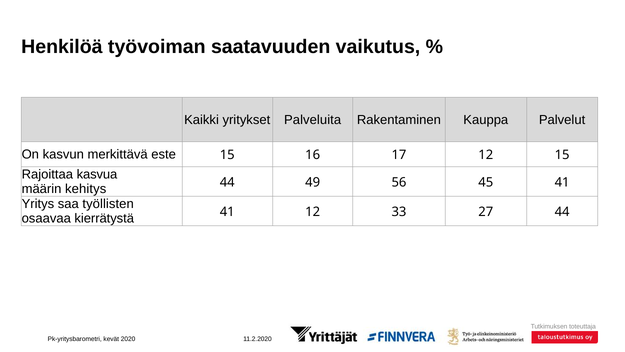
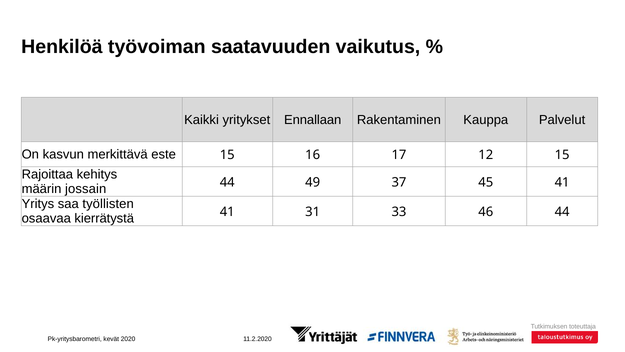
Palveluita: Palveluita -> Ennallaan
kasvua: kasvua -> kehitys
kehitys: kehitys -> jossain
56: 56 -> 37
41 12: 12 -> 31
27: 27 -> 46
